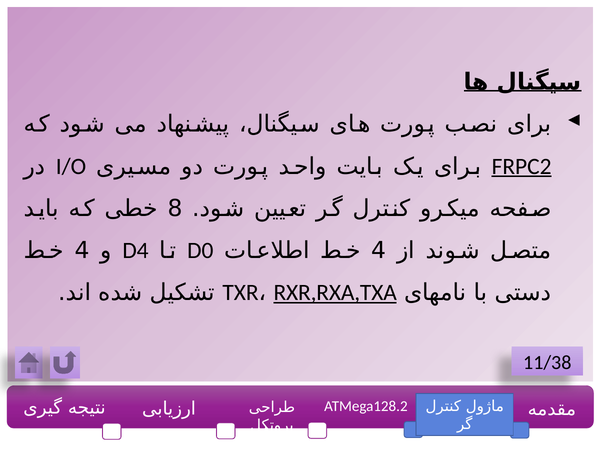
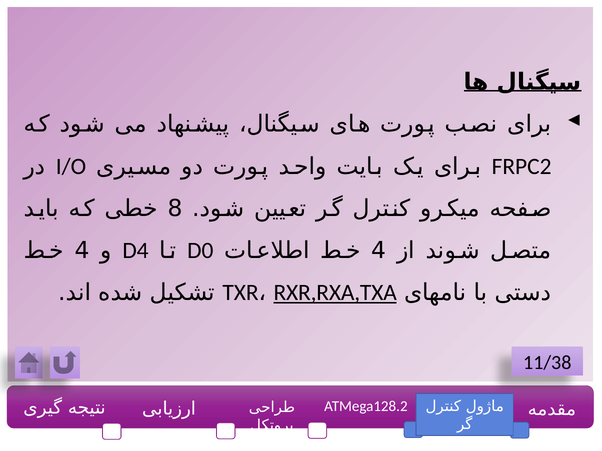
FRPC2 underline: present -> none
